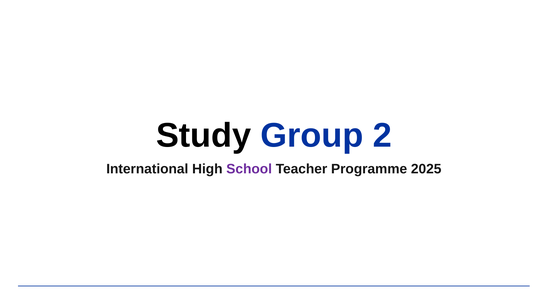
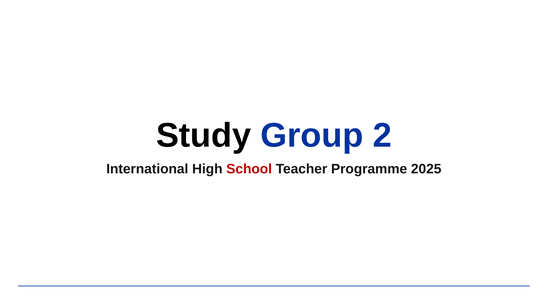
School colour: purple -> red
